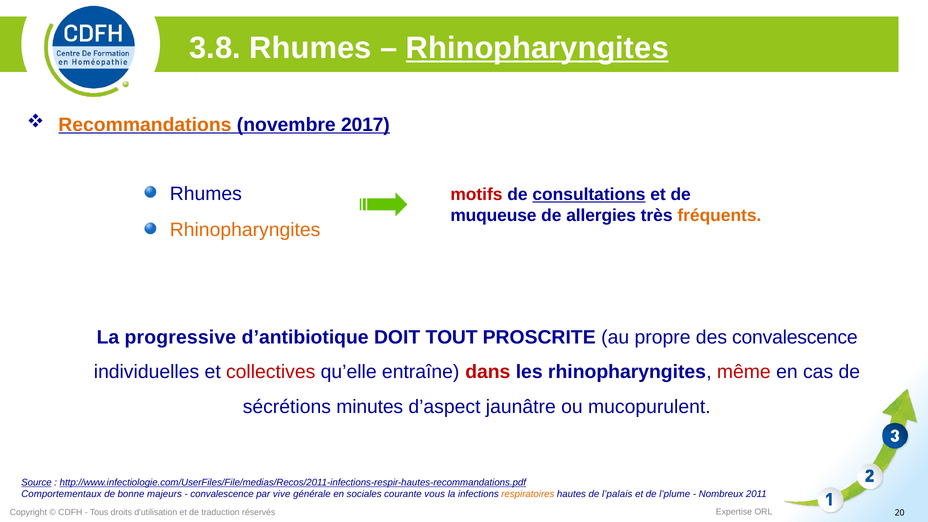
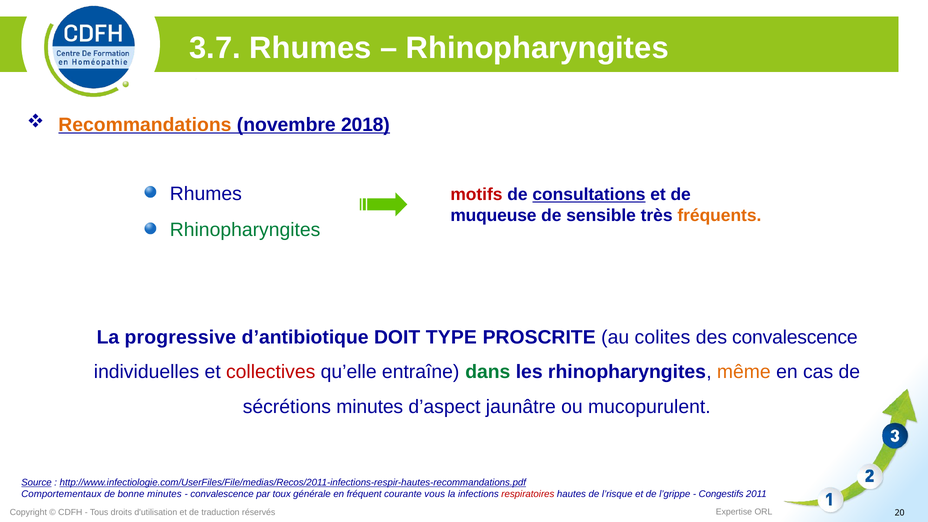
3.8: 3.8 -> 3.7
Rhinopharyngites at (537, 48) underline: present -> none
2017: 2017 -> 2018
allergies: allergies -> sensible
Rhinopharyngites at (245, 230) colour: orange -> green
TOUT: TOUT -> TYPE
propre: propre -> colites
dans colour: red -> green
même colour: red -> orange
bonne majeurs: majeurs -> minutes
vive: vive -> toux
sociales: sociales -> fréquent
respiratoires colour: orange -> red
l’palais: l’palais -> l’risque
l’plume: l’plume -> l’grippe
Nombreux: Nombreux -> Congestifs
